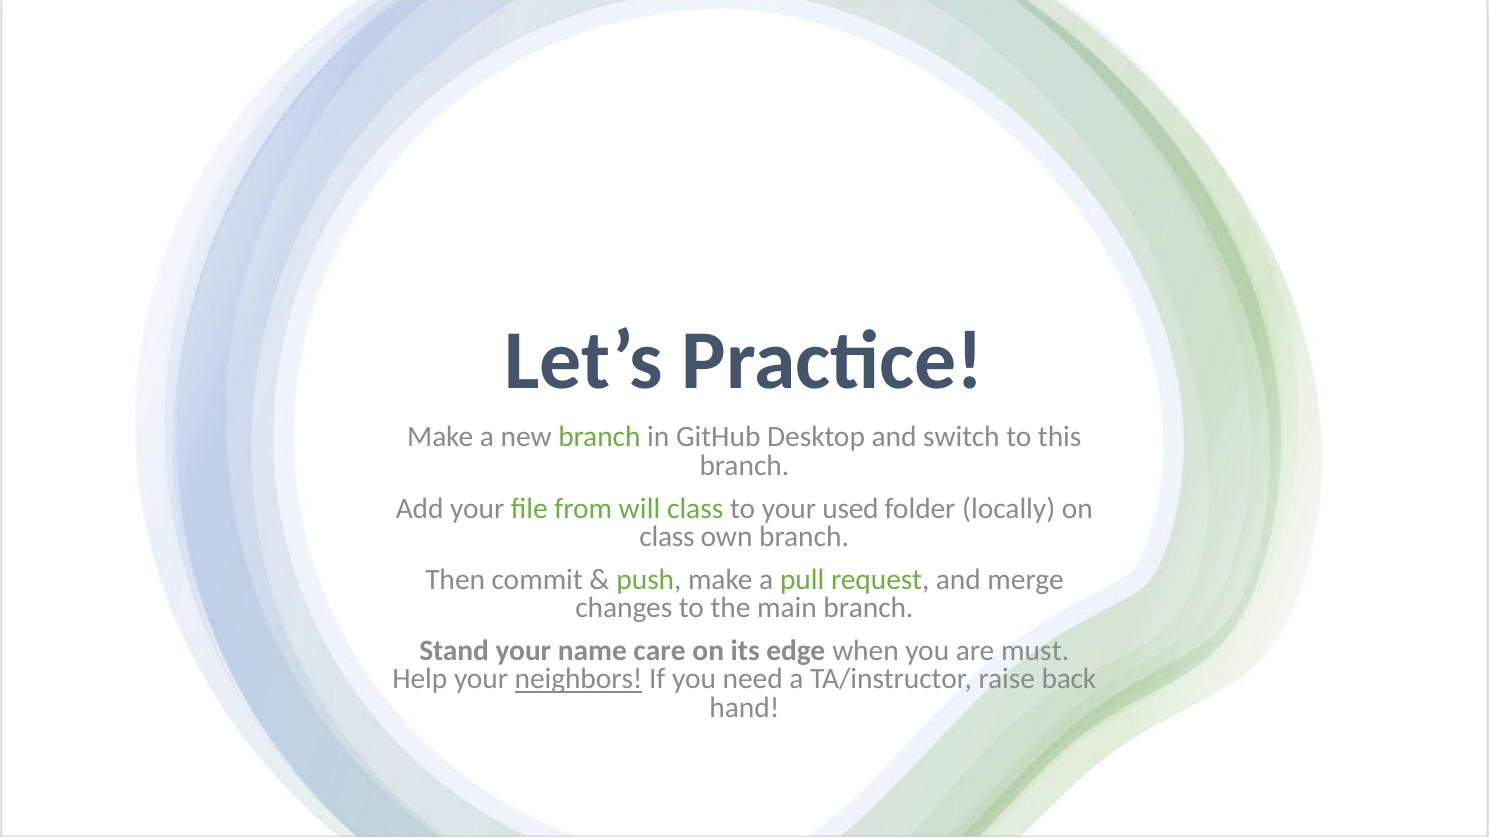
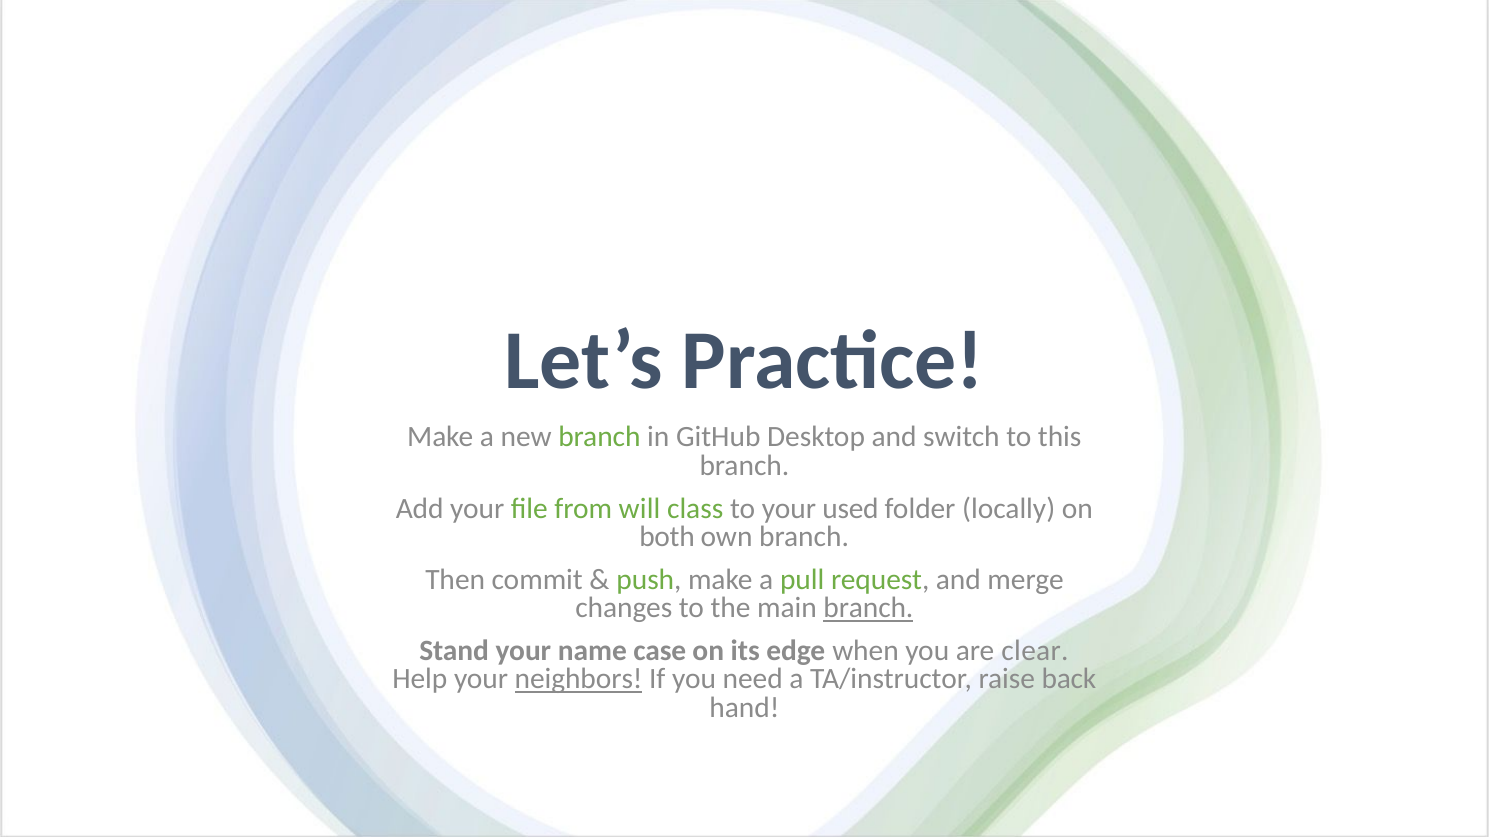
class at (667, 537): class -> both
branch at (868, 609) underline: none -> present
care: care -> case
must: must -> clear
